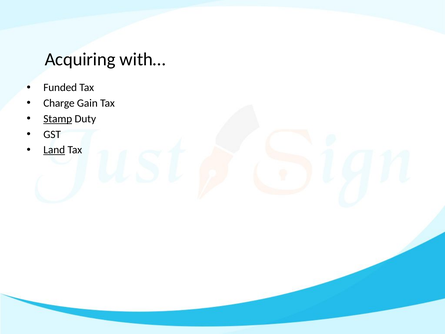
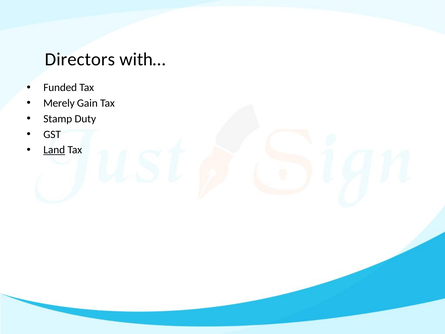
Acquiring: Acquiring -> Directors
Charge: Charge -> Merely
Stamp underline: present -> none
